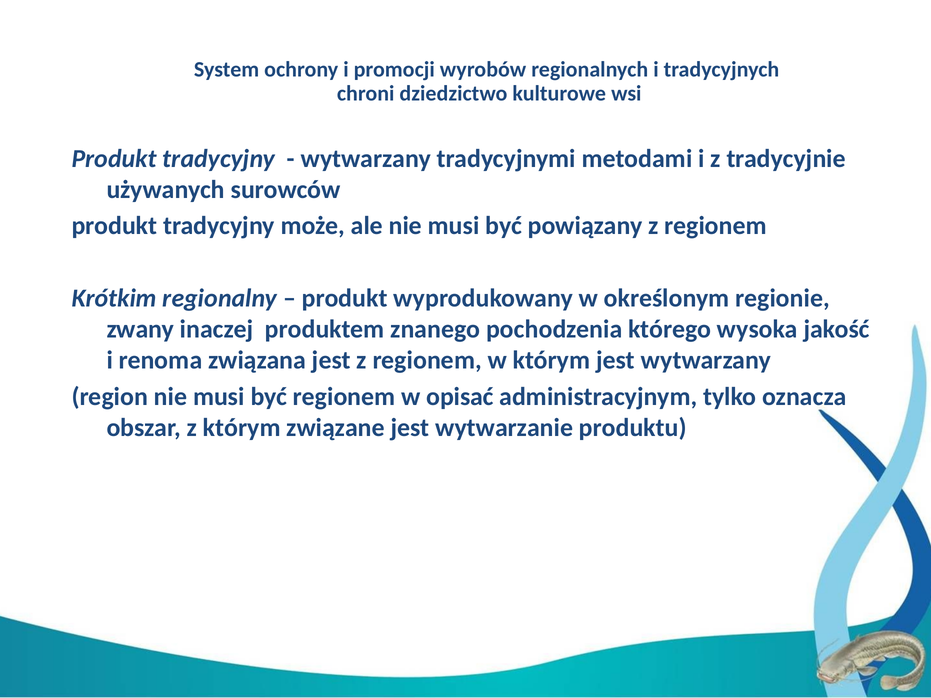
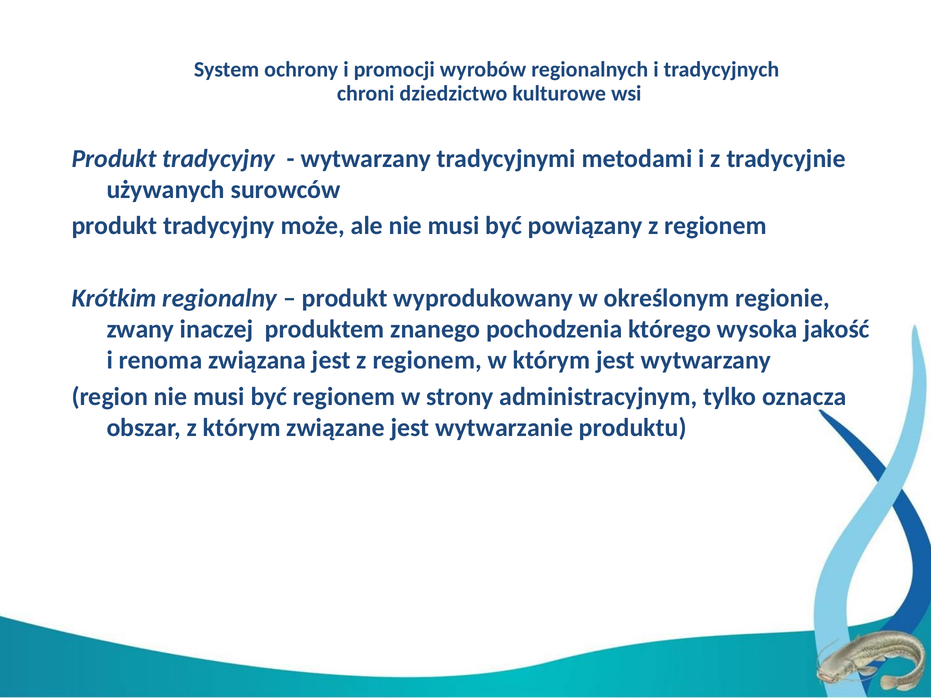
opisać: opisać -> strony
